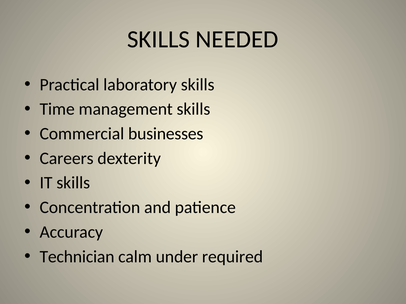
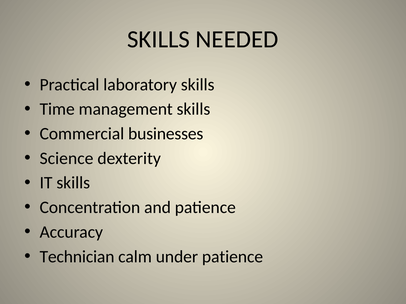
Careers: Careers -> Science
under required: required -> patience
